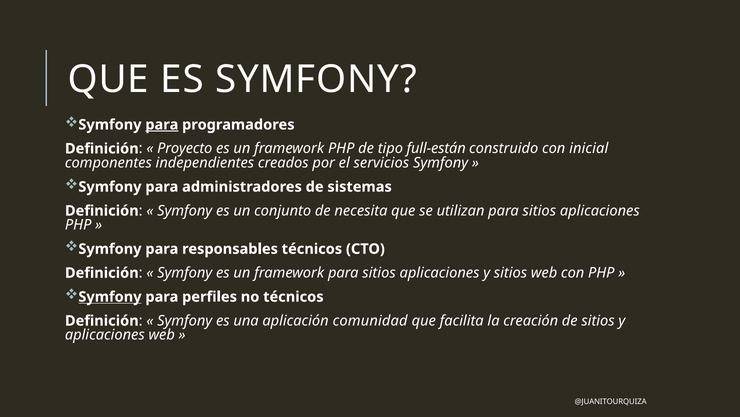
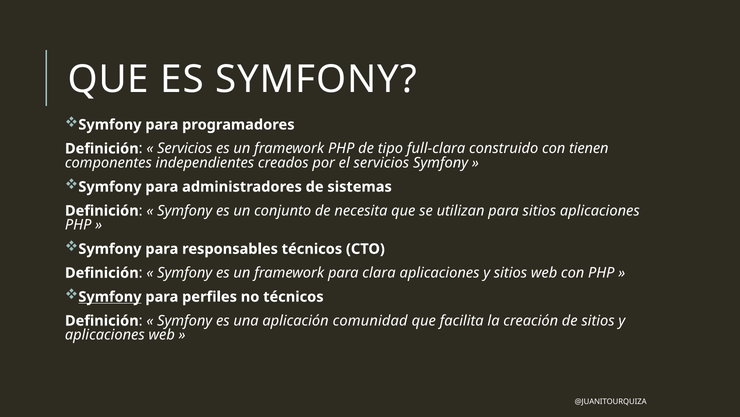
para at (162, 124) underline: present -> none
Proyecto at (185, 148): Proyecto -> Servicios
full-están: full-están -> full-clara
inicial: inicial -> tienen
framework para sitios: sitios -> clara
